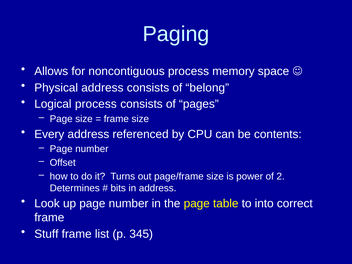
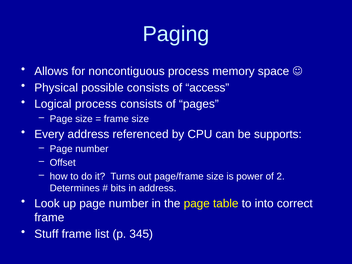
Physical address: address -> possible
belong: belong -> access
contents: contents -> supports
